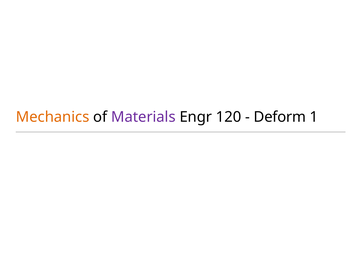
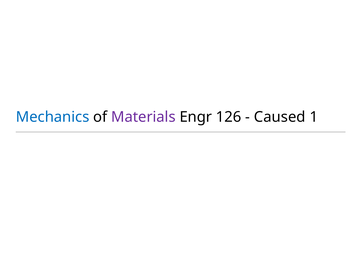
Mechanics colour: orange -> blue
120: 120 -> 126
Deform: Deform -> Caused
